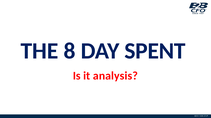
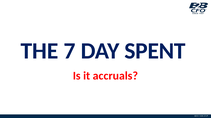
8: 8 -> 7
analysis: analysis -> accruals
